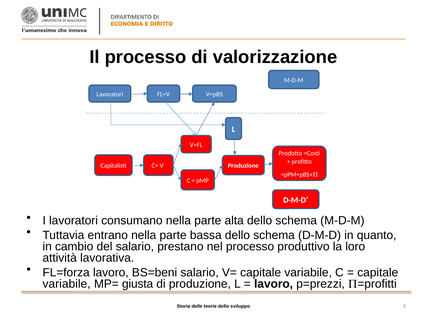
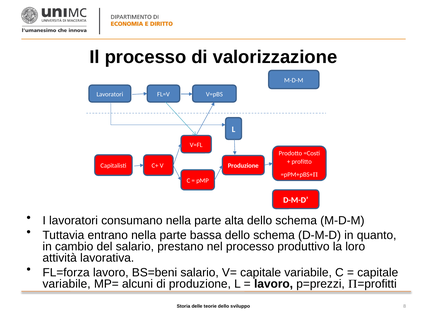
giusta: giusta -> alcuni
